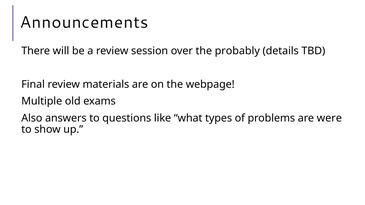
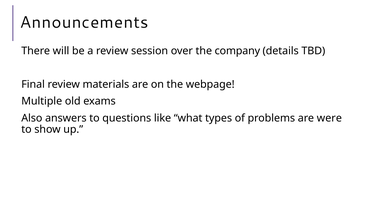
probably: probably -> company
